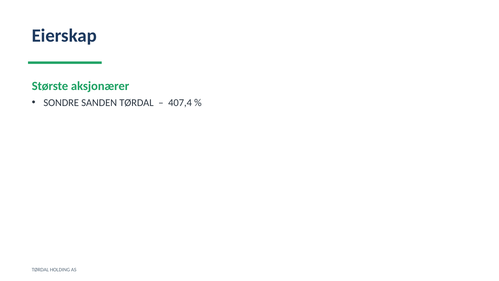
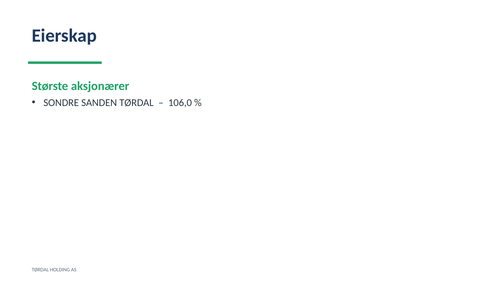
407,4: 407,4 -> 106,0
